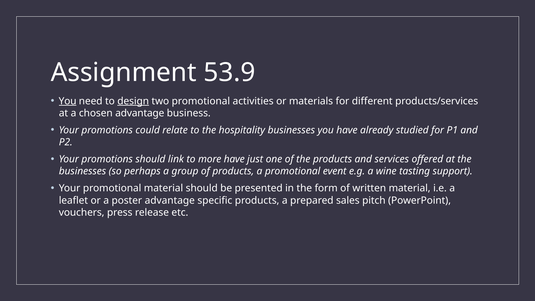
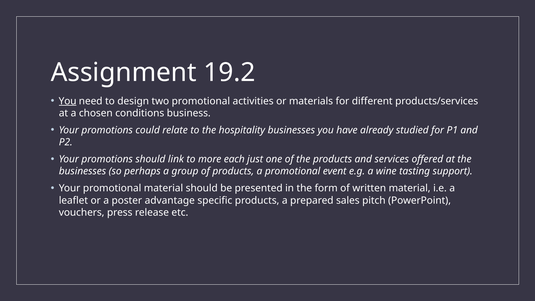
53.9: 53.9 -> 19.2
design underline: present -> none
chosen advantage: advantage -> conditions
more have: have -> each
